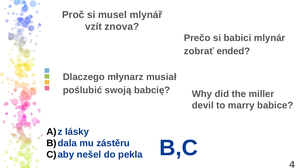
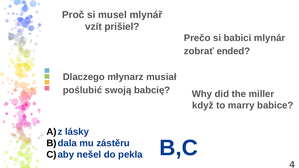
znova: znova -> prišiel
devil: devil -> když
